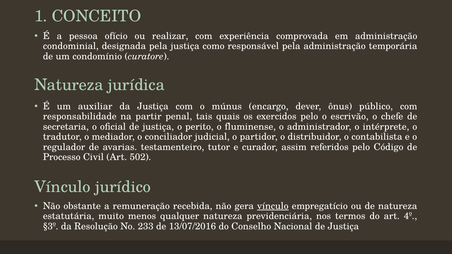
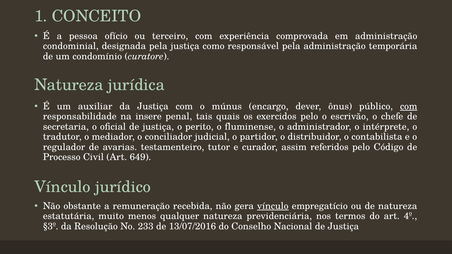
realizar: realizar -> terceiro
com at (409, 106) underline: none -> present
partir: partir -> insere
502: 502 -> 649
